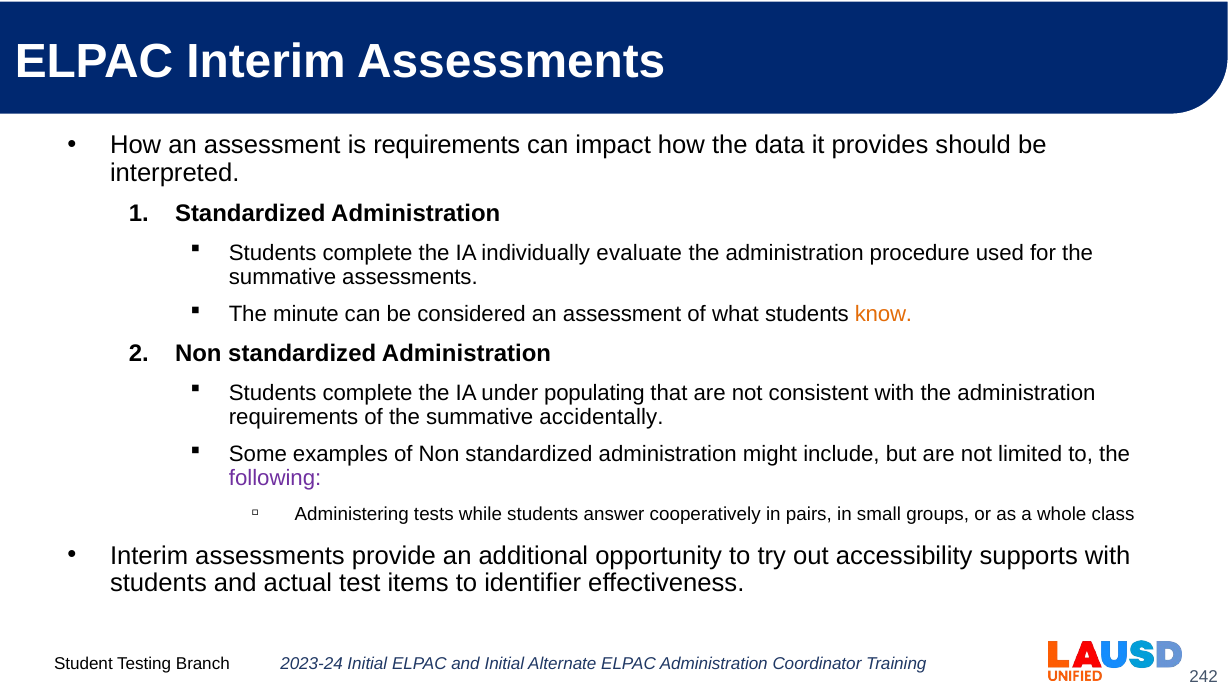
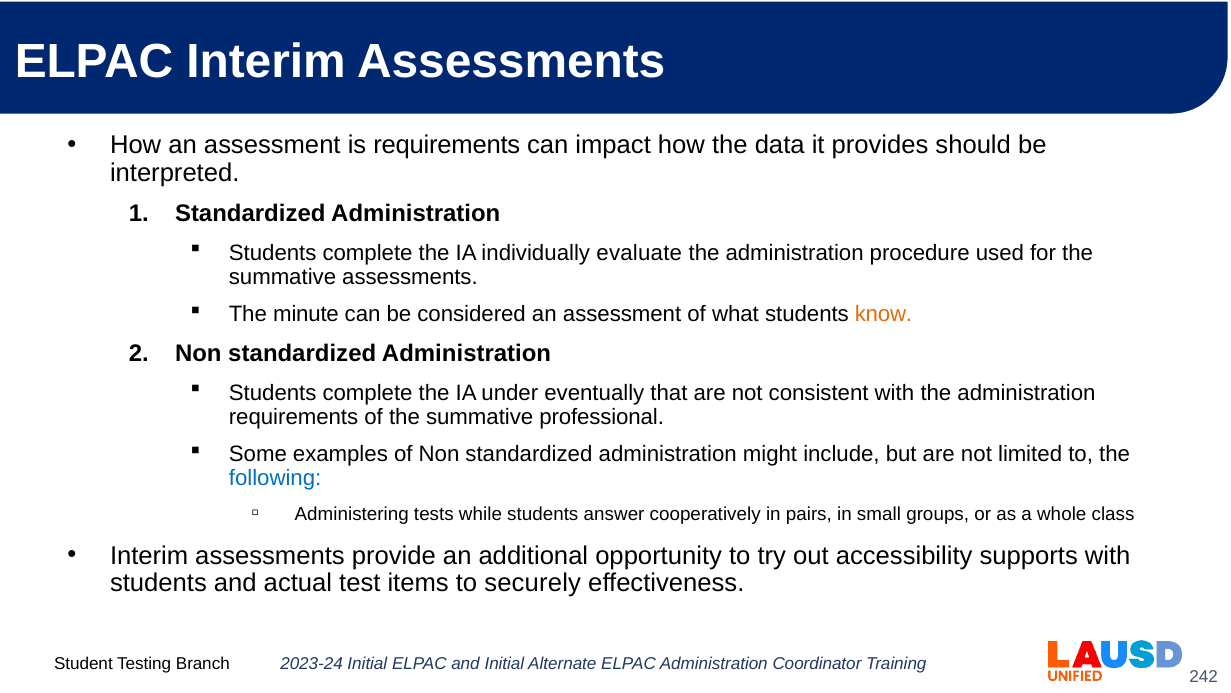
populating: populating -> eventually
accidentally: accidentally -> professional
following colour: purple -> blue
identifier: identifier -> securely
